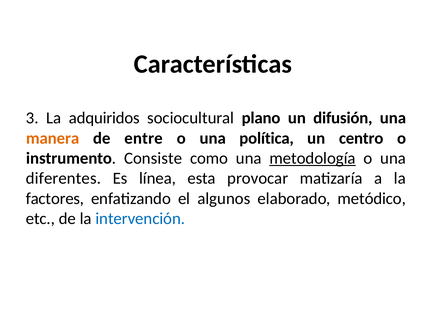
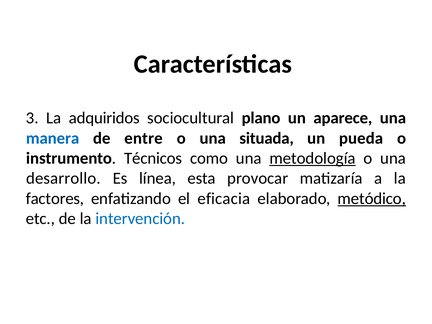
difusión: difusión -> aparece
manera colour: orange -> blue
política: política -> situada
centro: centro -> pueda
Consiste: Consiste -> Técnicos
diferentes: diferentes -> desarrollo
algunos: algunos -> eficacia
metódico underline: none -> present
